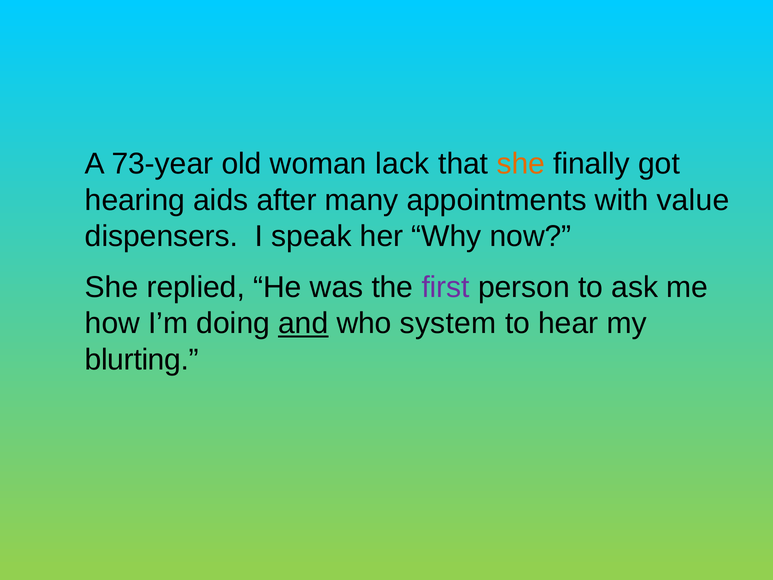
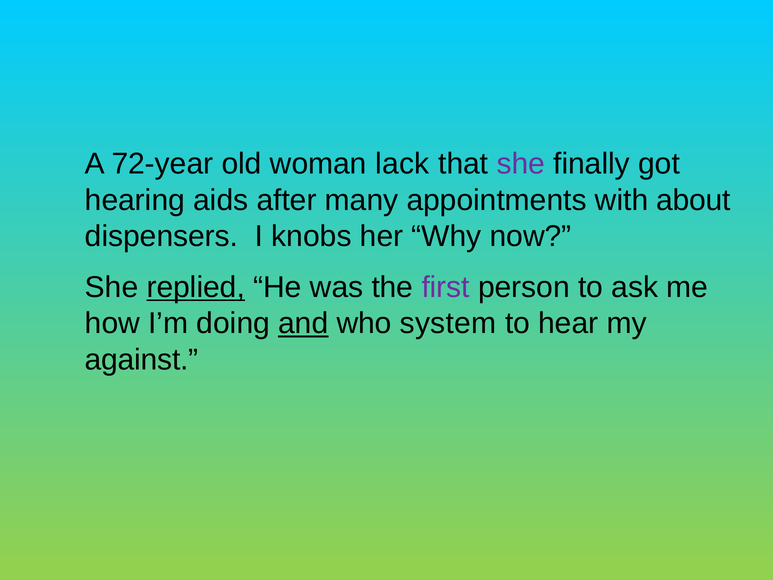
73-year: 73-year -> 72-year
she at (521, 164) colour: orange -> purple
value: value -> about
speak: speak -> knobs
replied underline: none -> present
blurting: blurting -> against
